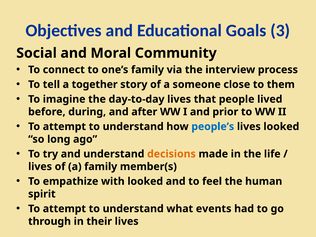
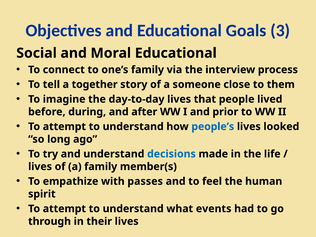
Moral Community: Community -> Educational
decisions colour: orange -> blue
with looked: looked -> passes
